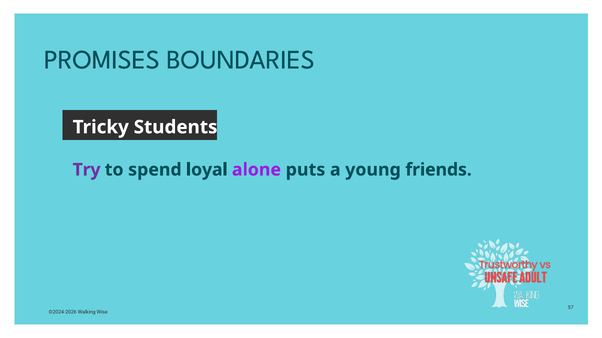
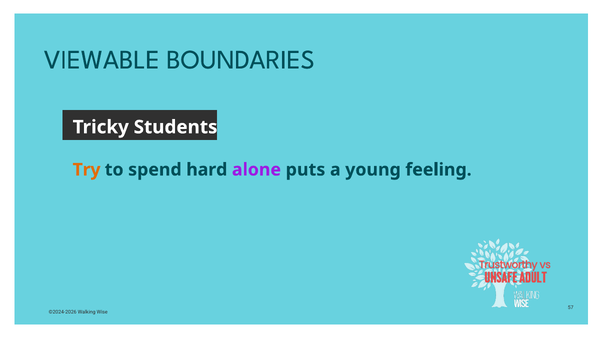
PROMISES: PROMISES -> VIEWABLE
Try colour: purple -> orange
loyal: loyal -> hard
friends: friends -> feeling
